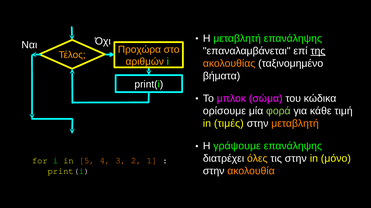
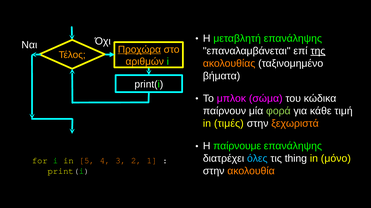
Προχώρα underline: none -> present
ορίσουμε: ορίσουμε -> παίρνουν
στην μεταβλητή: μεταβλητή -> ξεχωριστά
γράψουμε: γράψουμε -> παίρνουμε
όλες colour: yellow -> light blue
τις στην: στην -> thing
